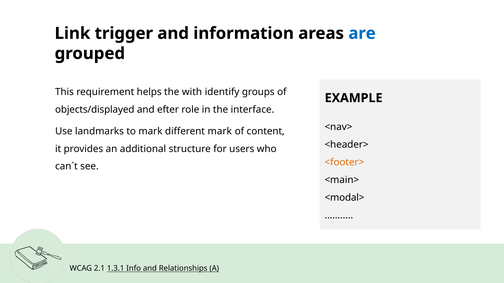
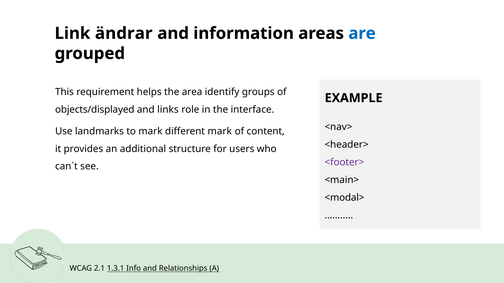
trigger: trigger -> ändrar
with: with -> area
efter: efter -> links
<footer> colour: orange -> purple
